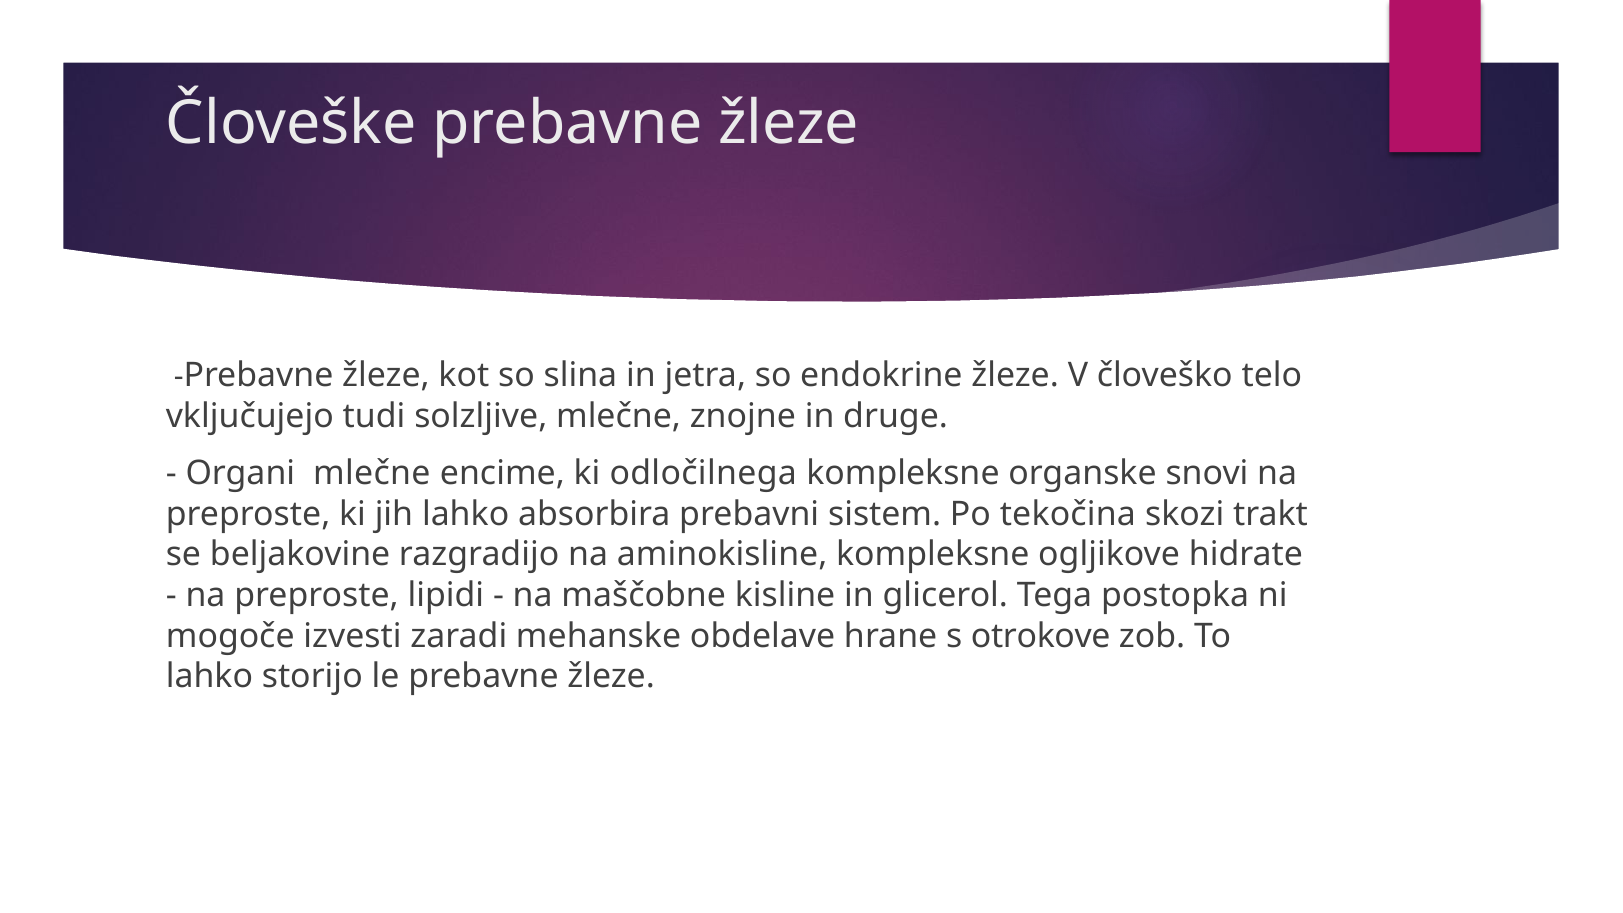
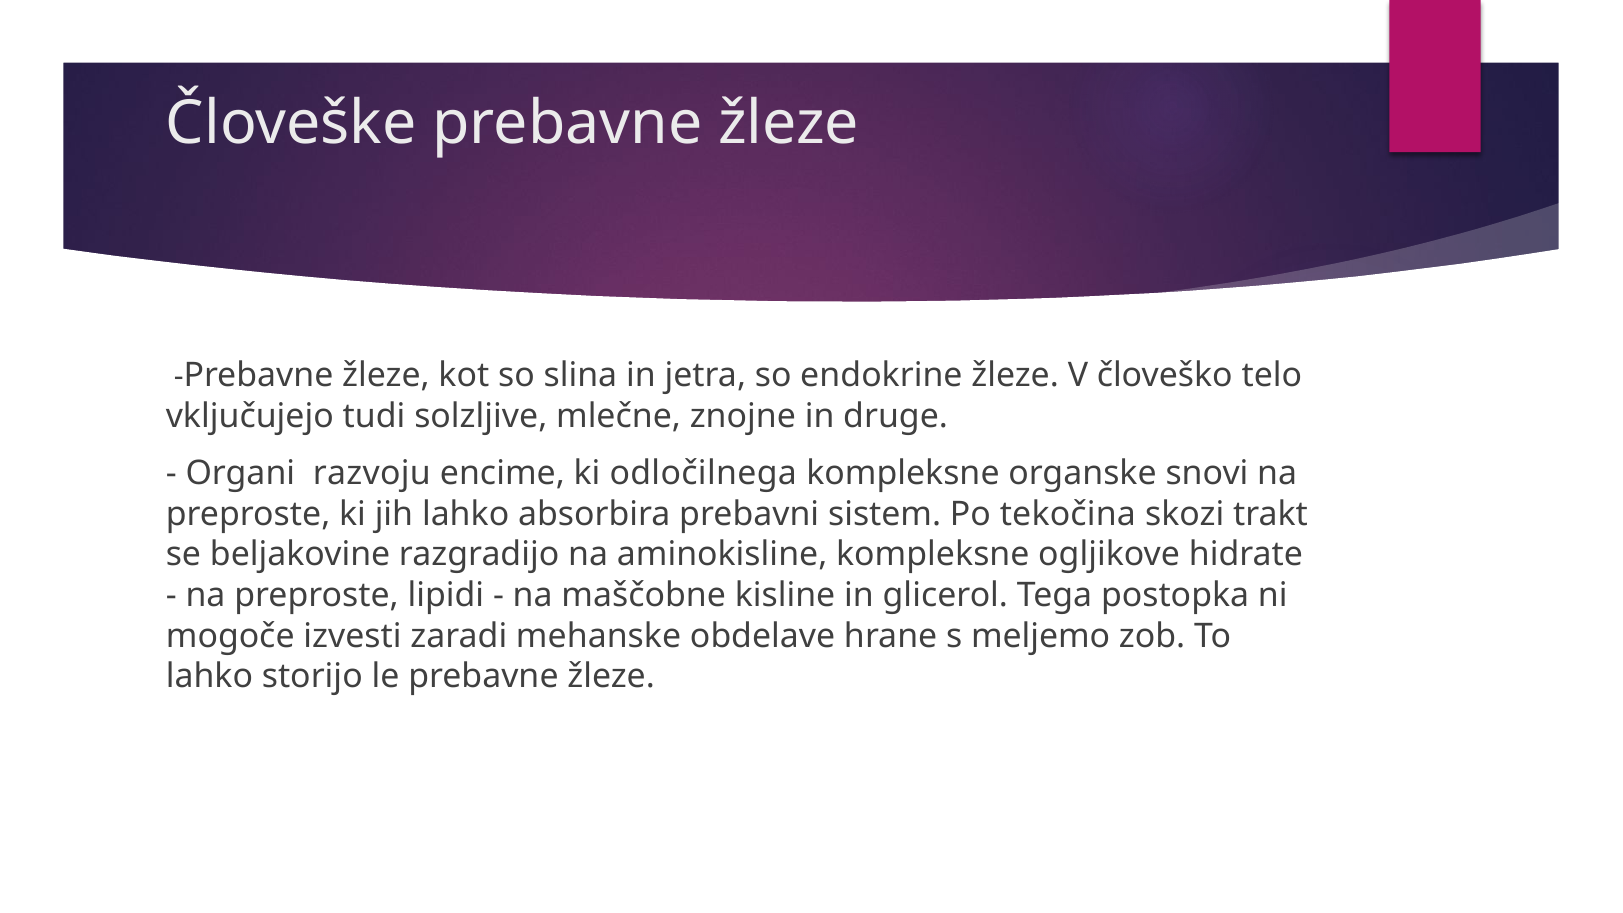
Organi mlečne: mlečne -> razvoju
otrokove: otrokove -> meljemo
